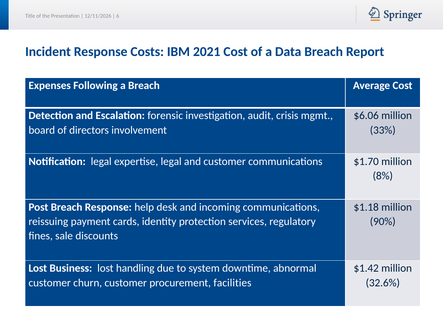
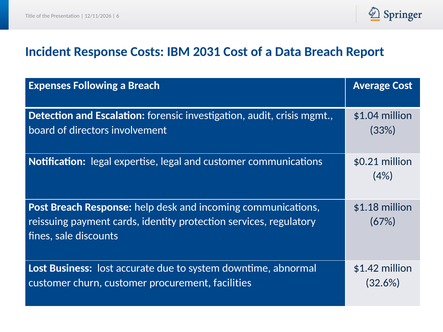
2021: 2021 -> 2031
$6.06: $6.06 -> $1.04
$1.70: $1.70 -> $0.21
8%: 8% -> 4%
90%: 90% -> 67%
handling: handling -> accurate
